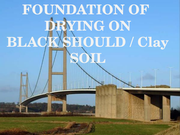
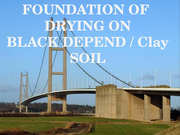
SHOULD: SHOULD -> DEPEND
